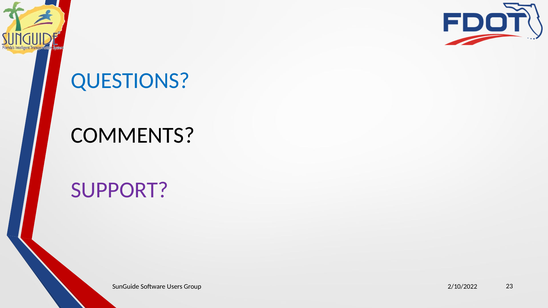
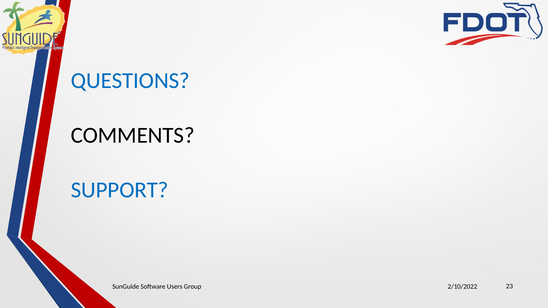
SUPPORT colour: purple -> blue
